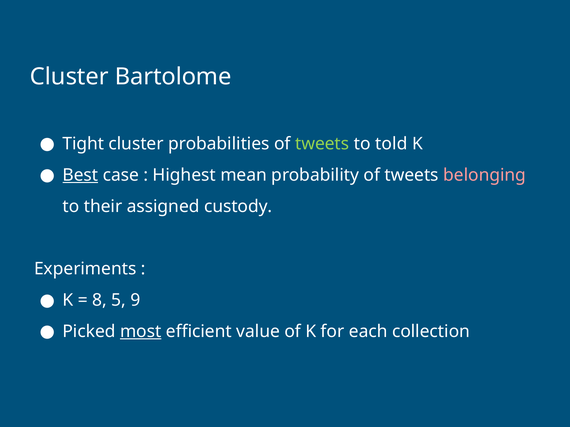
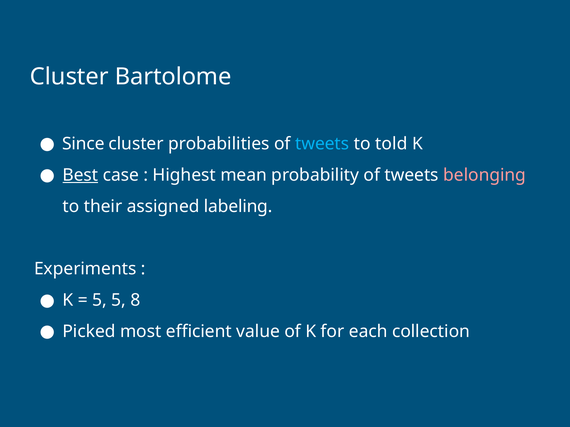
Tight: Tight -> Since
tweets at (322, 144) colour: light green -> light blue
custody: custody -> labeling
8 at (100, 301): 8 -> 5
9: 9 -> 8
most underline: present -> none
